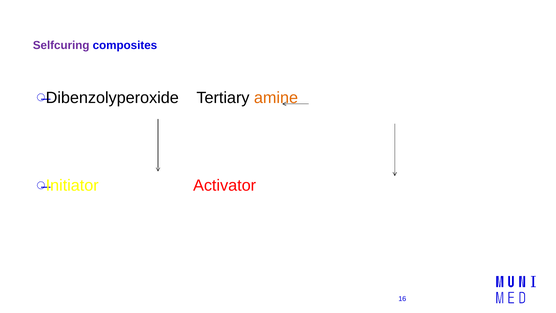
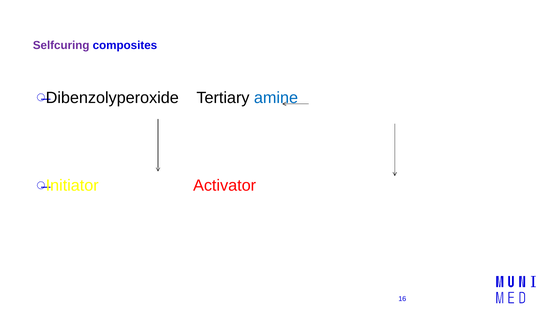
amine colour: orange -> blue
